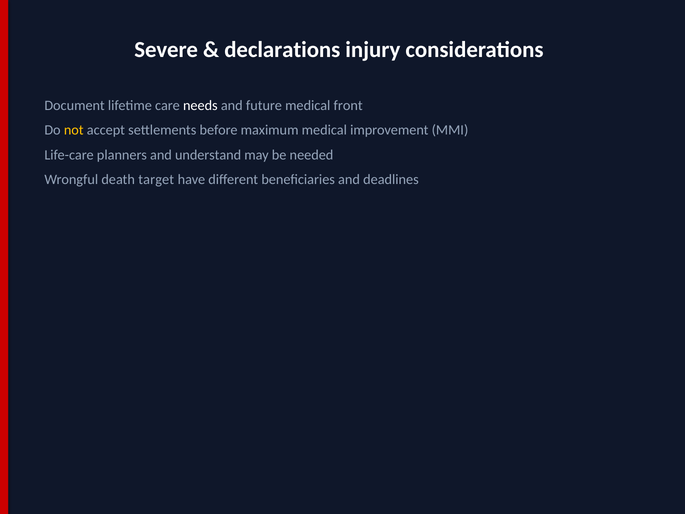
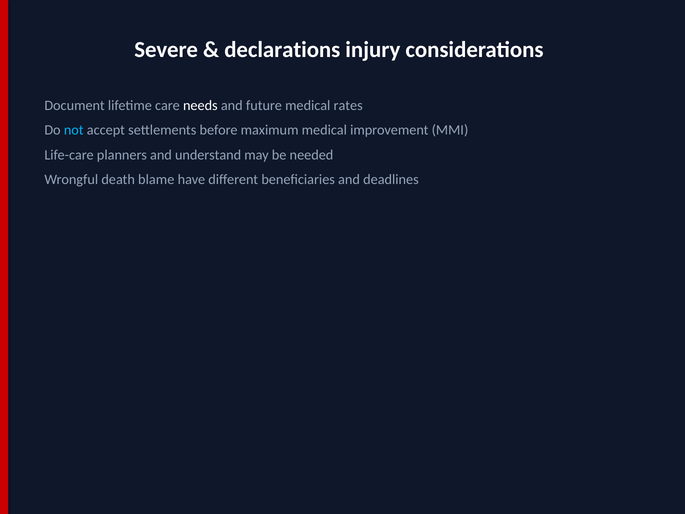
front: front -> rates
not colour: yellow -> light blue
target: target -> blame
